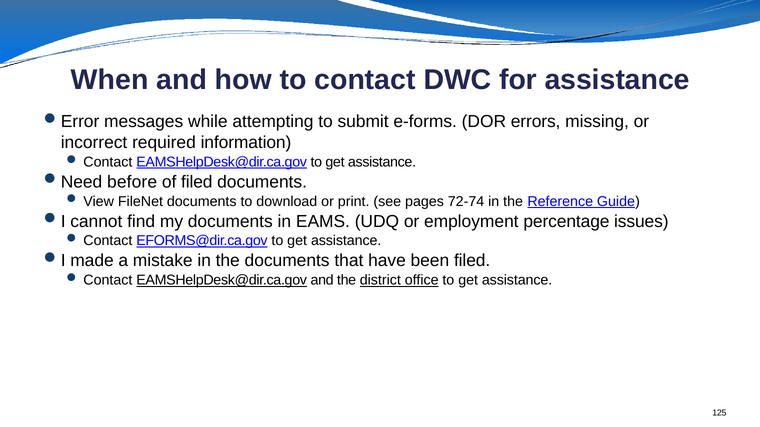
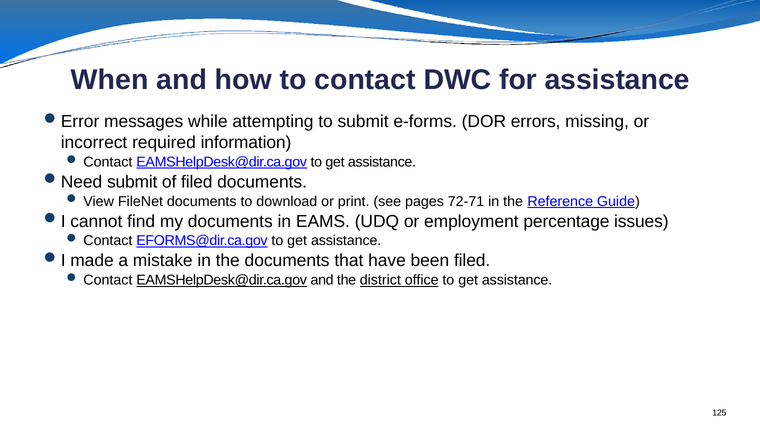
before at (132, 182): before -> submit
72-74: 72-74 -> 72-71
